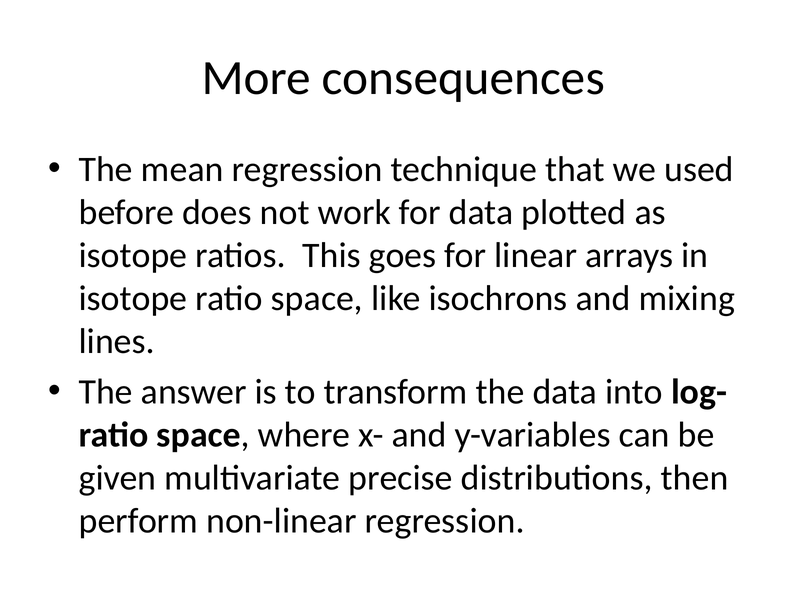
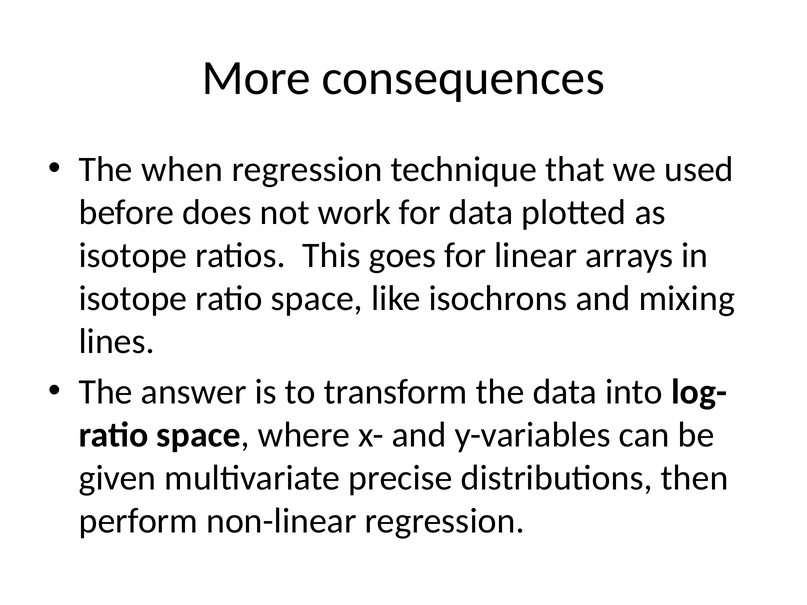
mean: mean -> when
